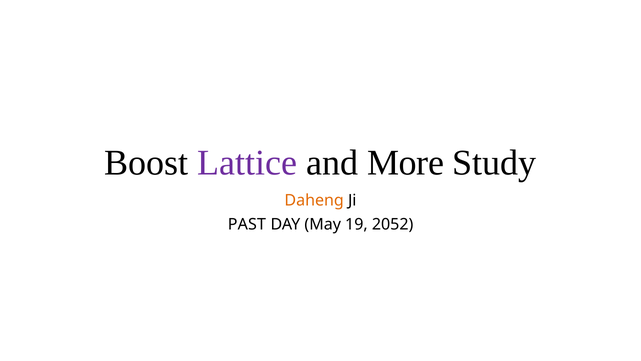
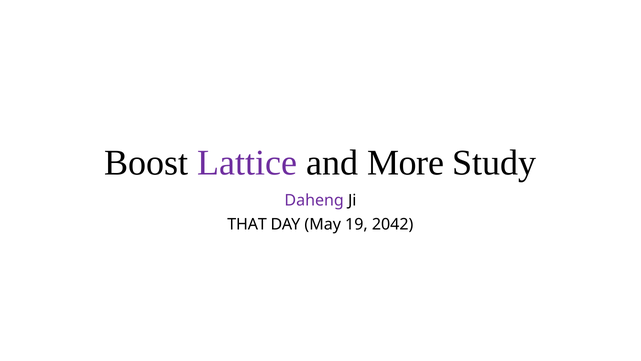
Daheng colour: orange -> purple
PAST: PAST -> THAT
2052: 2052 -> 2042
